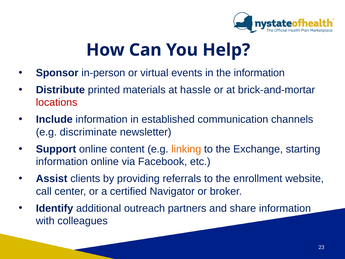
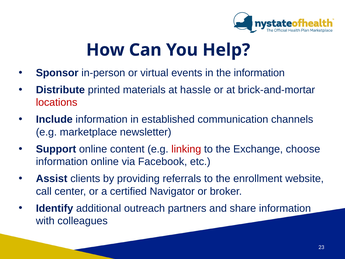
discriminate: discriminate -> marketplace
linking colour: orange -> red
starting: starting -> choose
